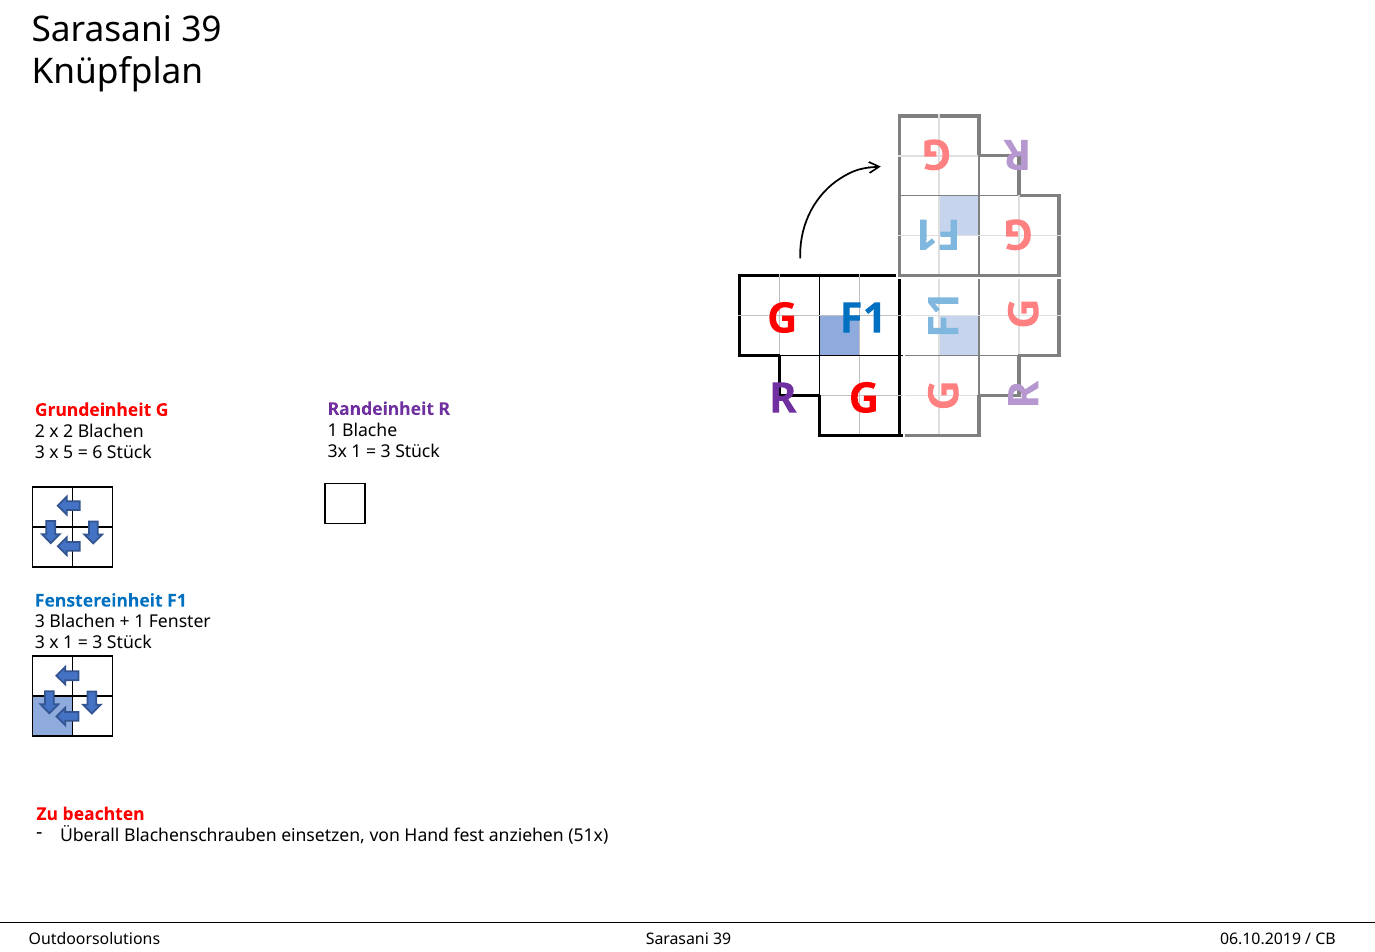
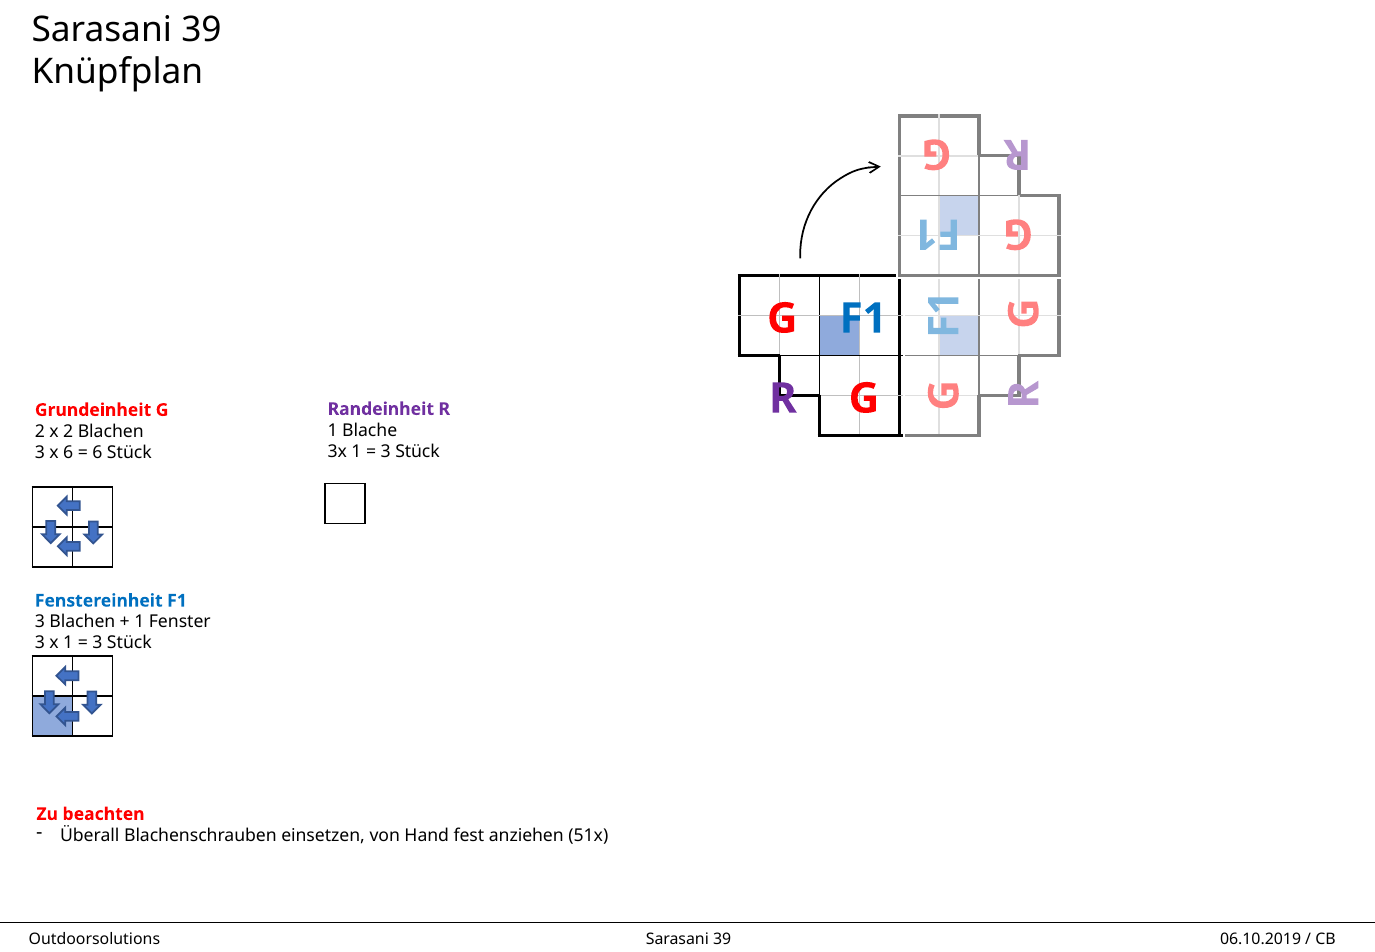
x 5: 5 -> 6
